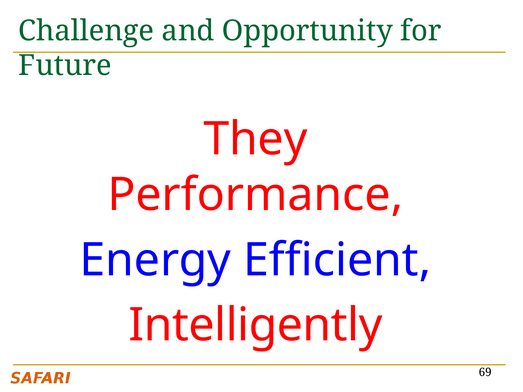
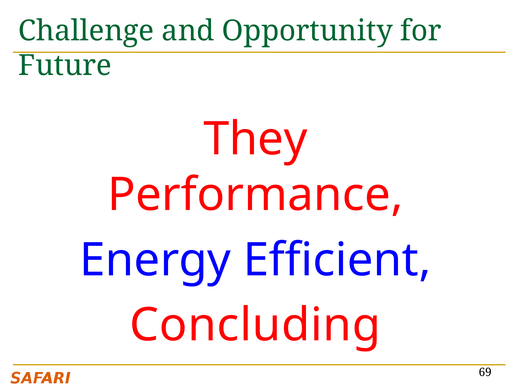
Intelligently: Intelligently -> Concluding
